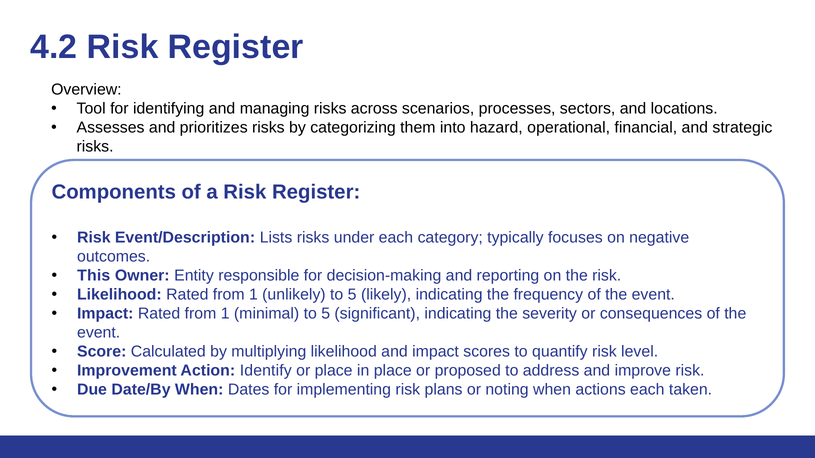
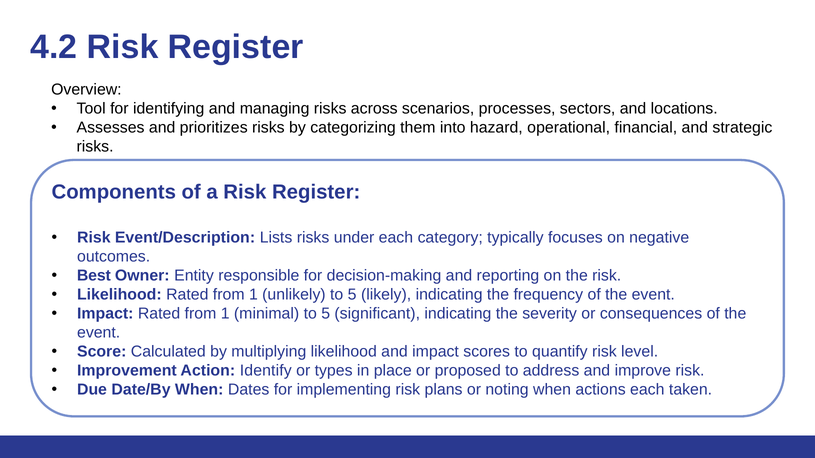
This: This -> Best
or place: place -> types
